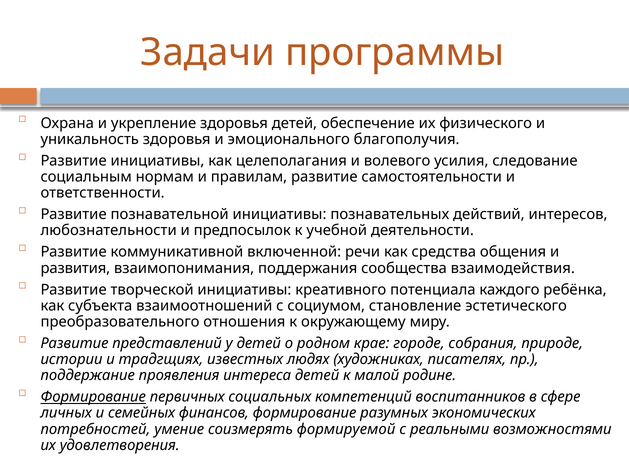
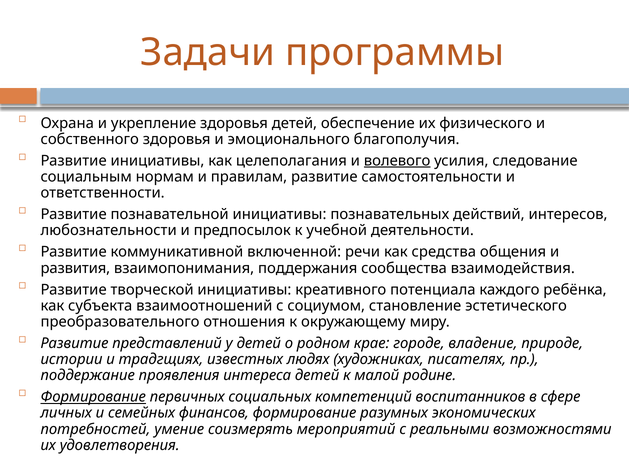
уникальность: уникальность -> собственного
волевого underline: none -> present
собрания: собрания -> владение
формируемой: формируемой -> мероприятий
